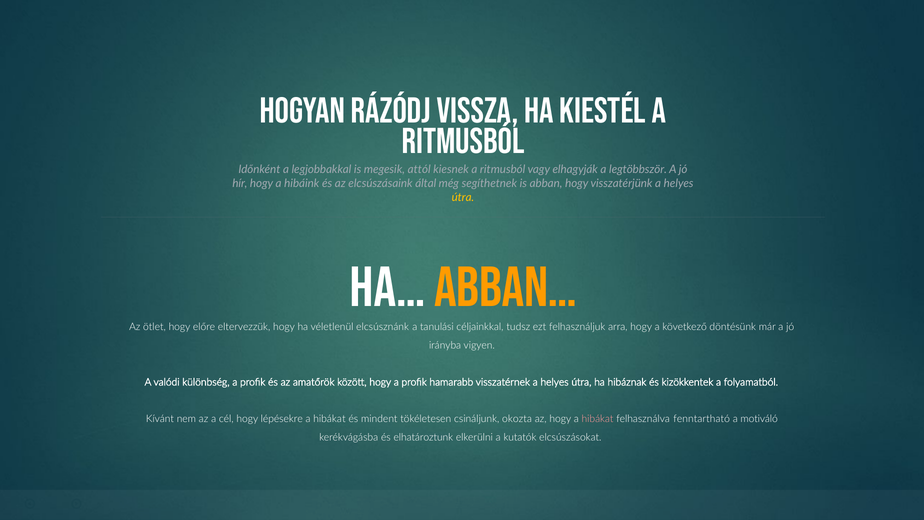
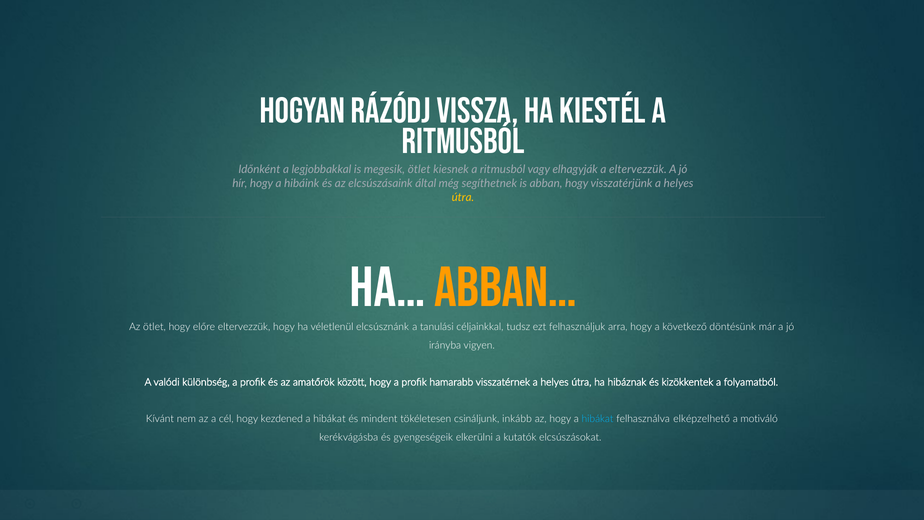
megesik attól: attól -> ötlet
a legtöbbször: legtöbbször -> eltervezzük
lépésekre: lépésekre -> kezdened
okozta: okozta -> inkább
hibákat at (598, 419) colour: pink -> light blue
fenntartható: fenntartható -> elképzelhető
elhatároztunk: elhatároztunk -> gyengeségeik
